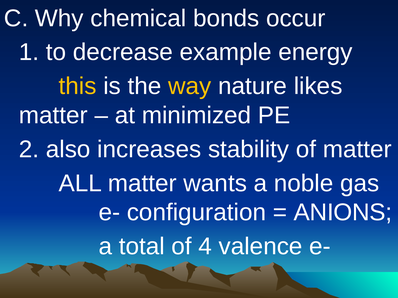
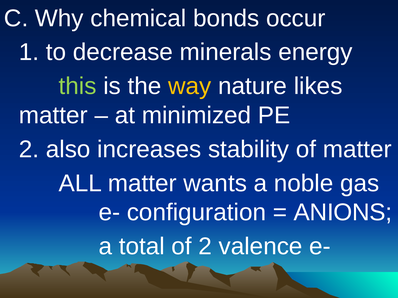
example: example -> minerals
this colour: yellow -> light green
of 4: 4 -> 2
